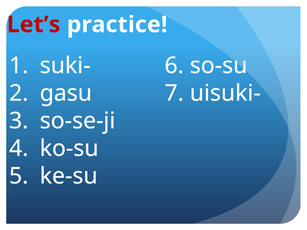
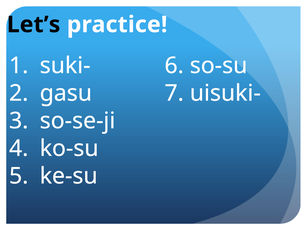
Let’s colour: red -> black
